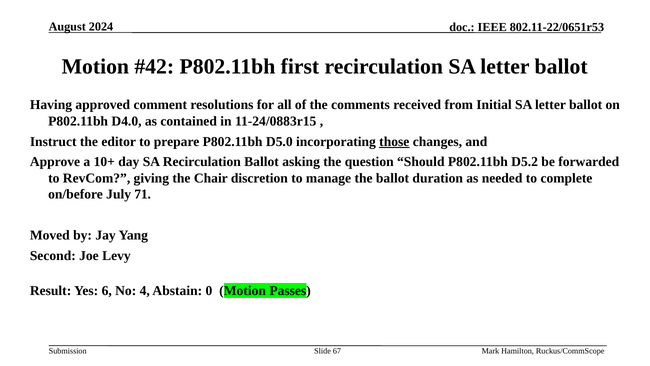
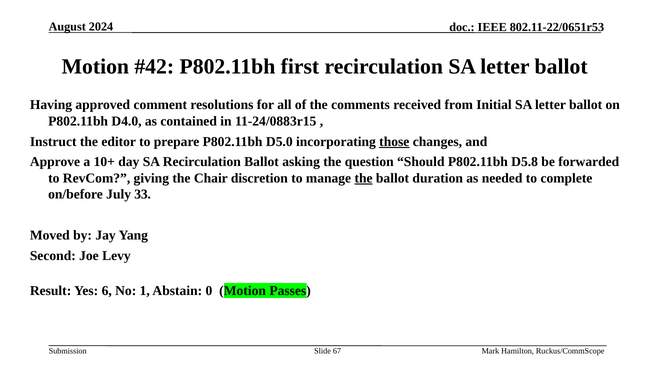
D5.2: D5.2 -> D5.8
the at (364, 178) underline: none -> present
71: 71 -> 33
4: 4 -> 1
